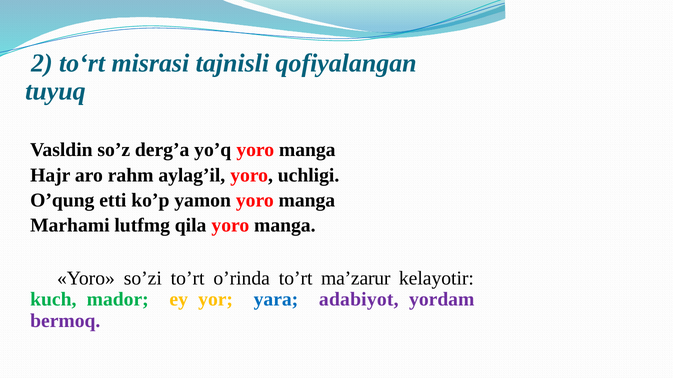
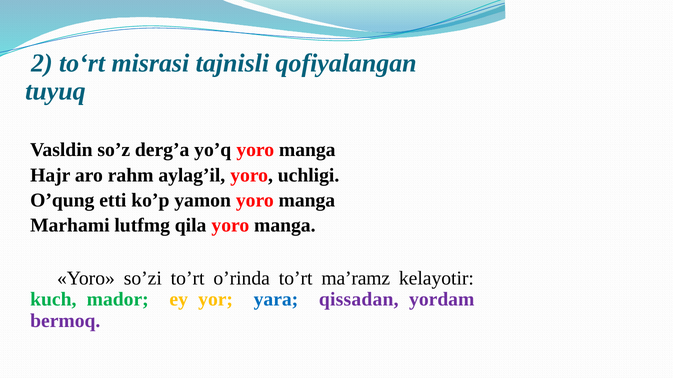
ma’zarur: ma’zarur -> ma’ramz
adabiyot: adabiyot -> qissadan
